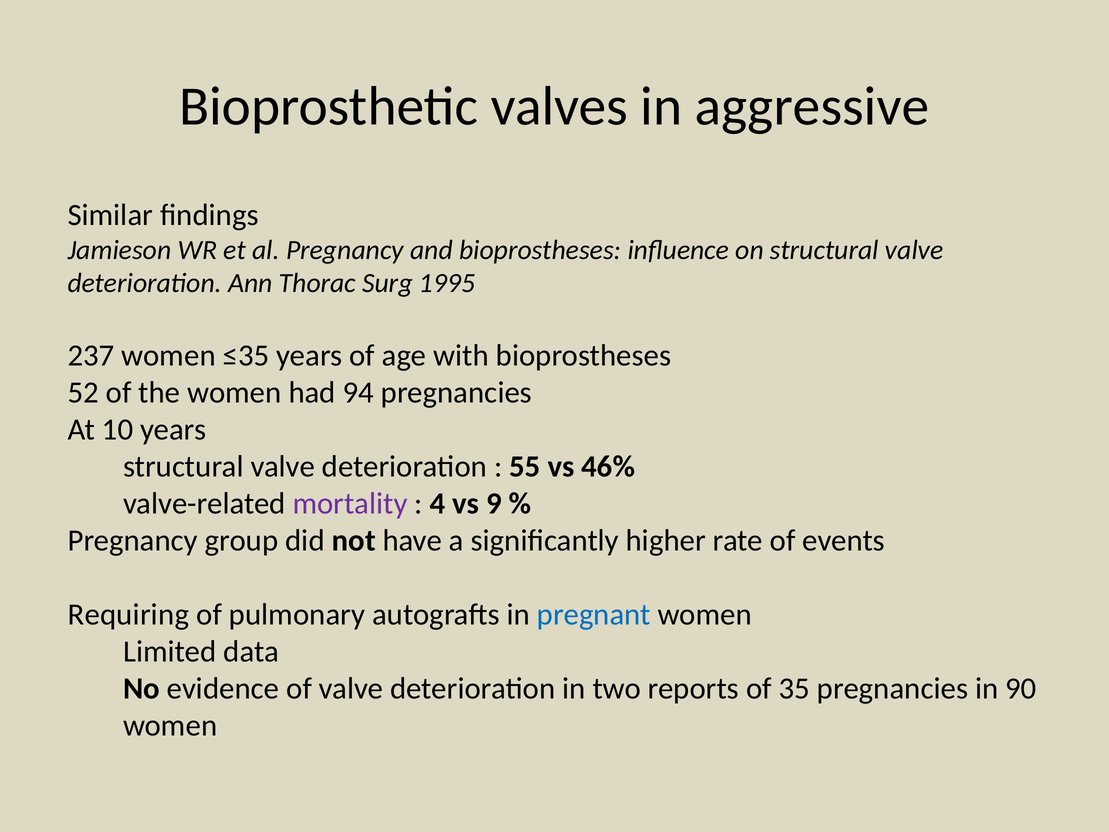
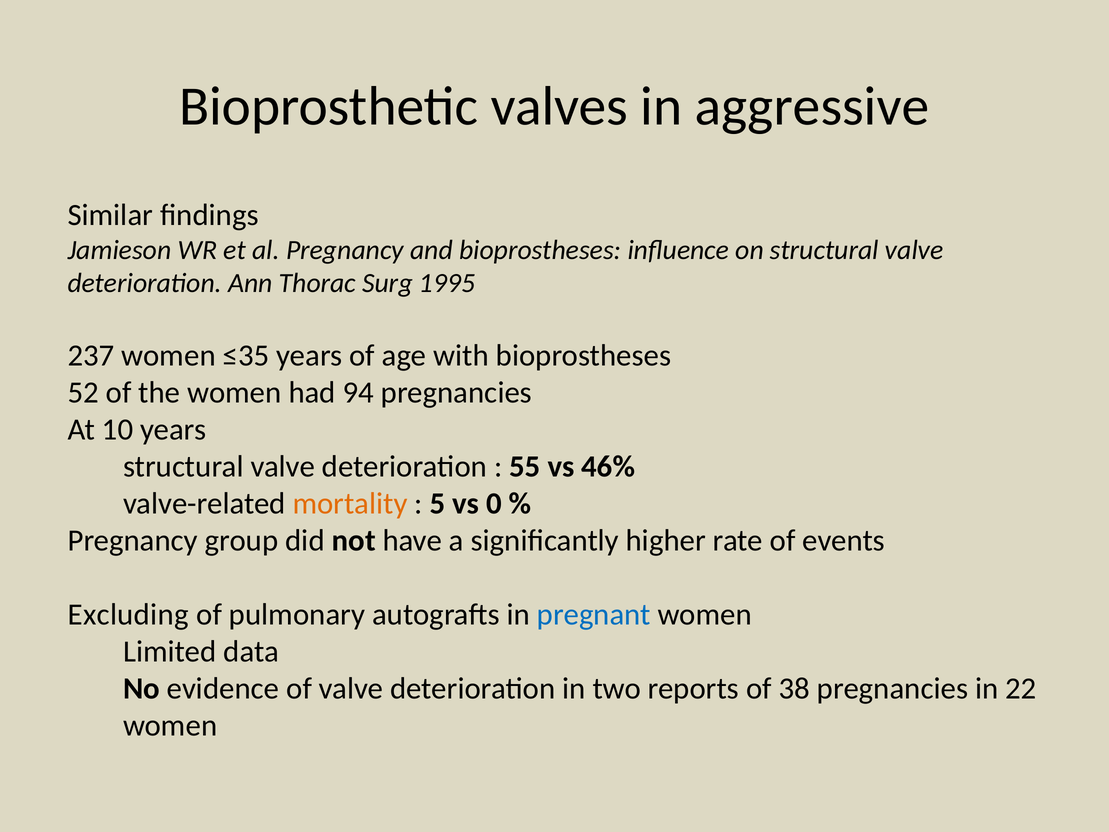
mortality colour: purple -> orange
4: 4 -> 5
9: 9 -> 0
Requiring: Requiring -> Excluding
35: 35 -> 38
90: 90 -> 22
